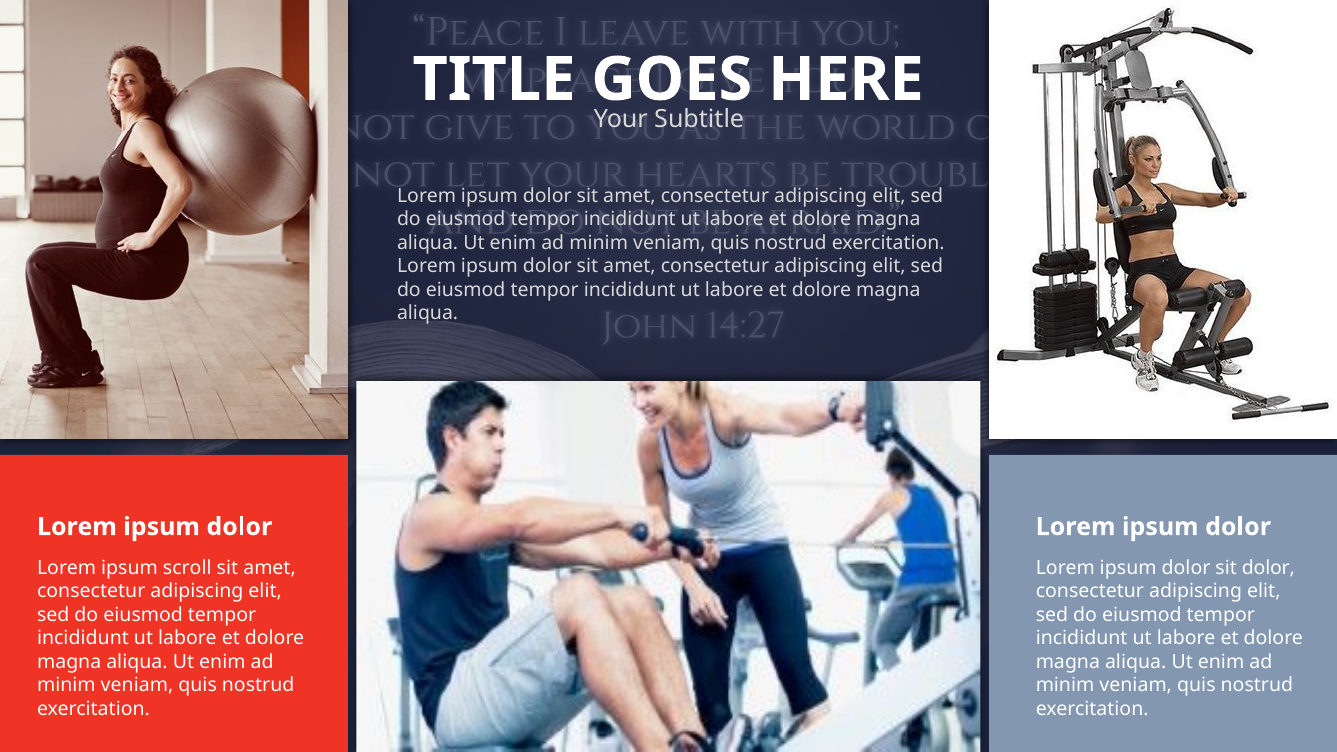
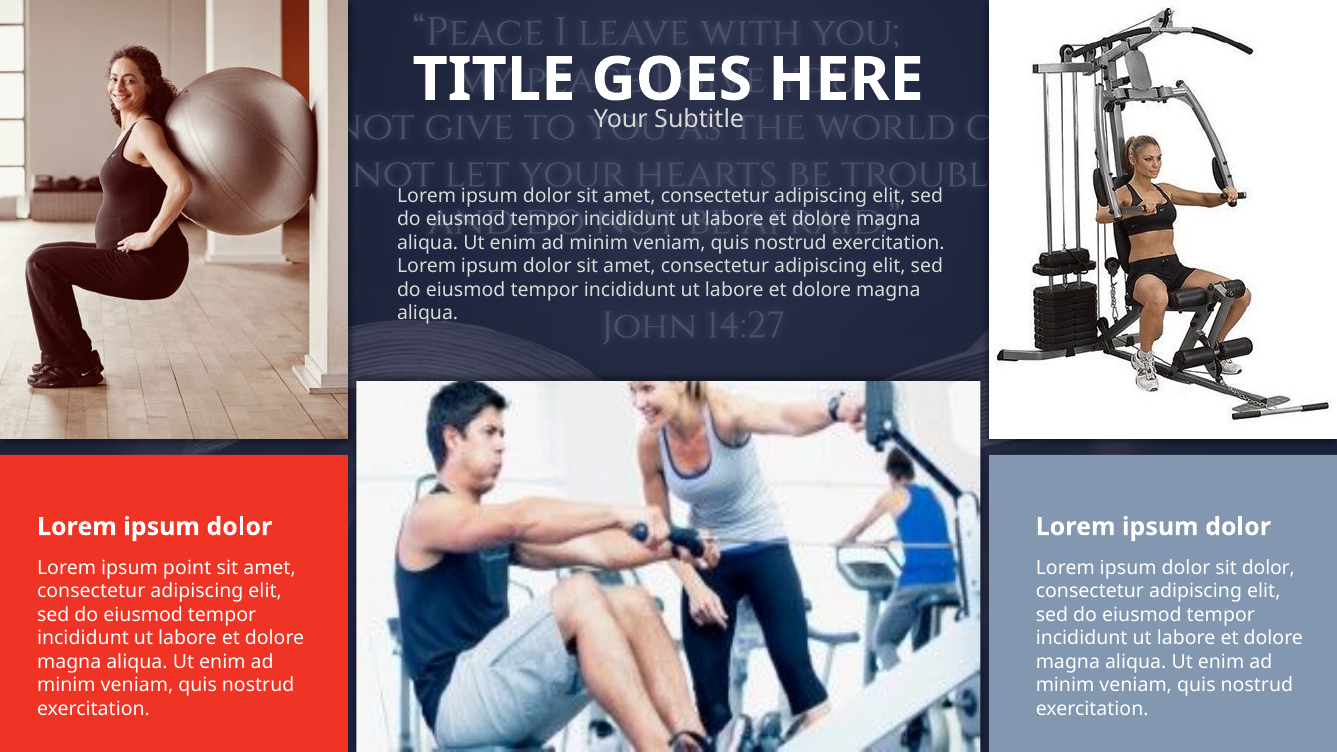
scroll: scroll -> point
